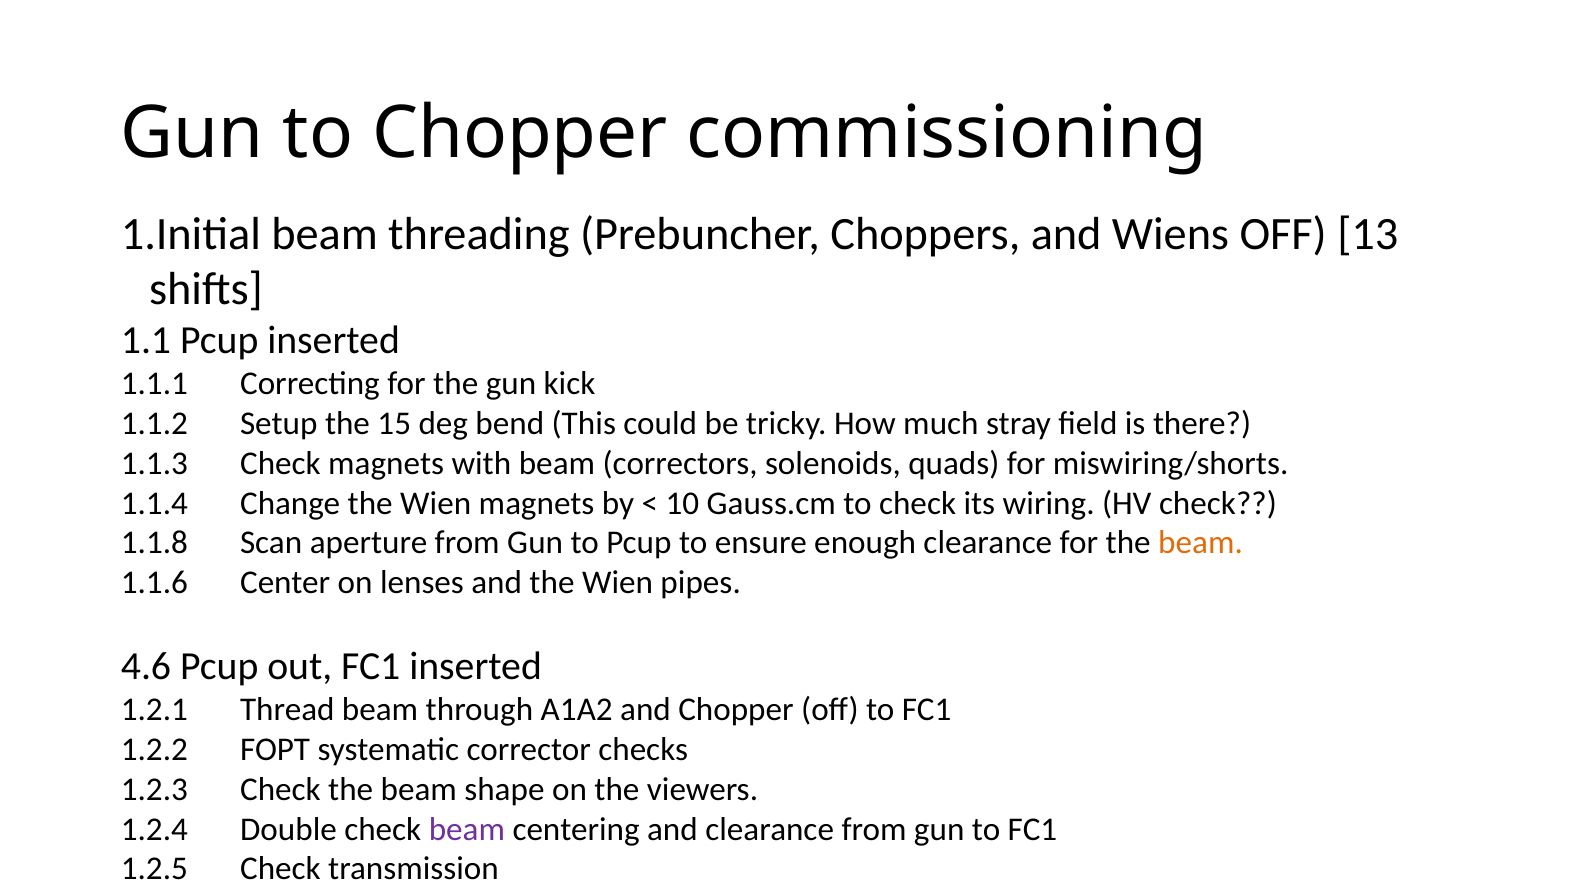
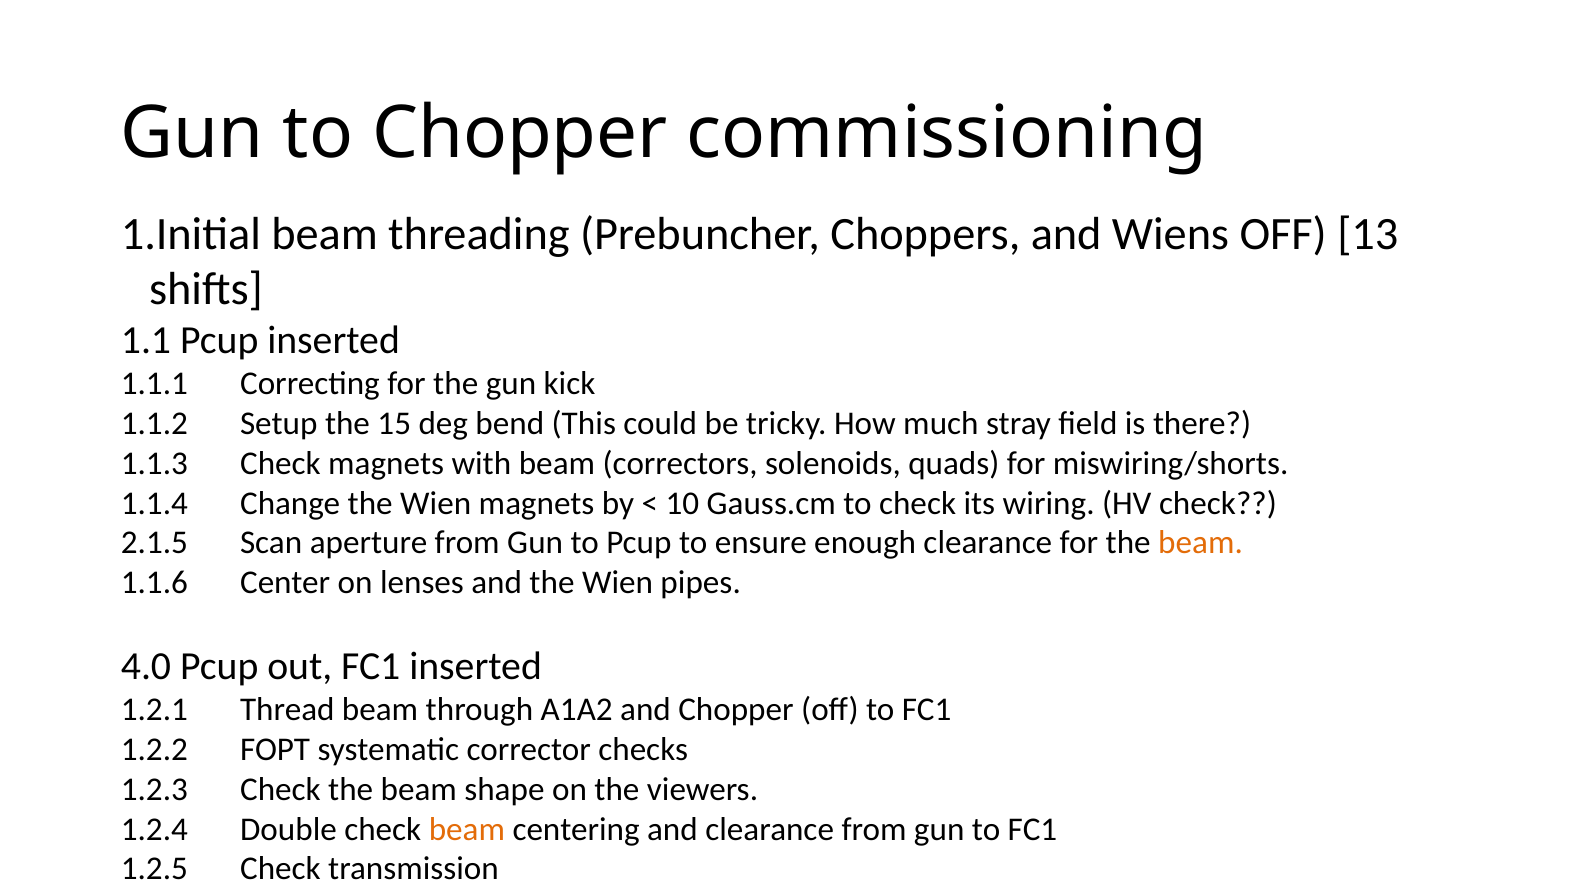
1.1.8: 1.1.8 -> 2.1.5
4.6: 4.6 -> 4.0
beam at (467, 829) colour: purple -> orange
